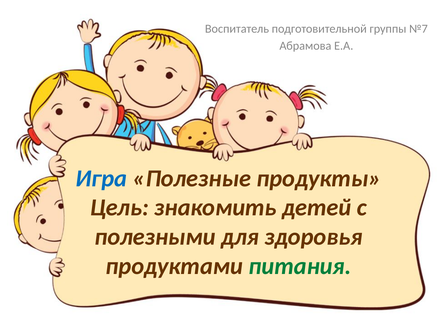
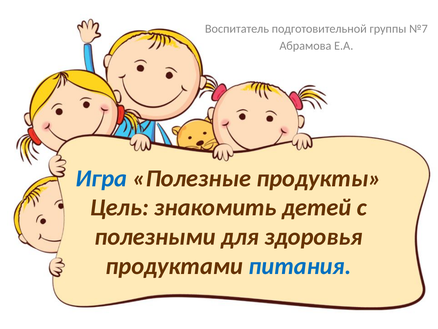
питания colour: green -> blue
